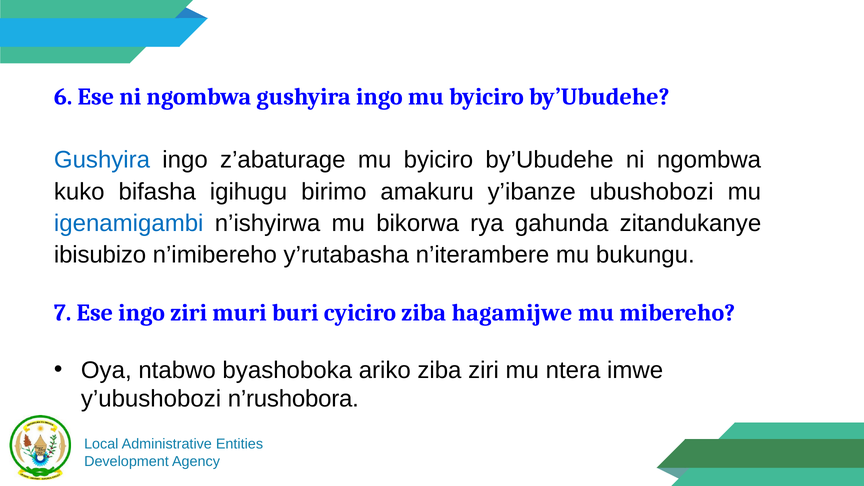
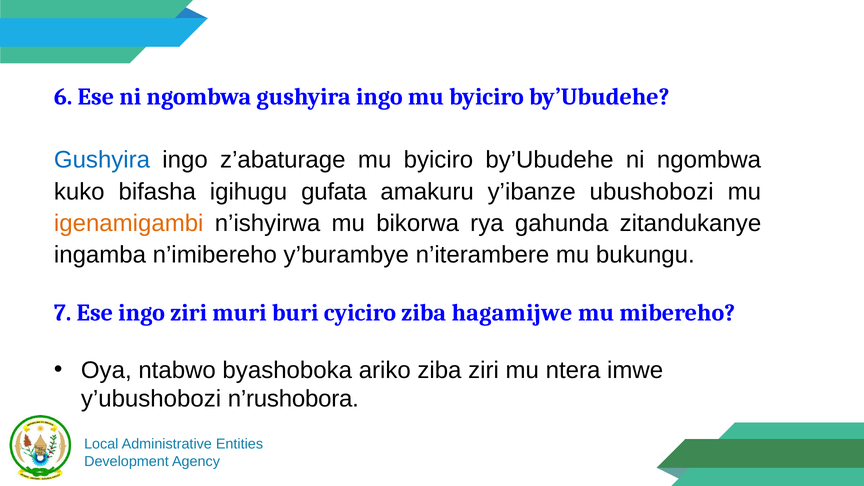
birimo: birimo -> gufata
igenamigambi colour: blue -> orange
ibisubizo: ibisubizo -> ingamba
y’rutabasha: y’rutabasha -> y’burambye
